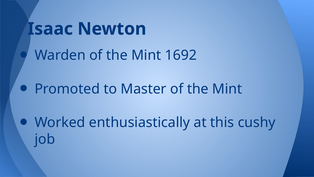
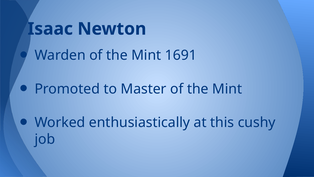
1692: 1692 -> 1691
